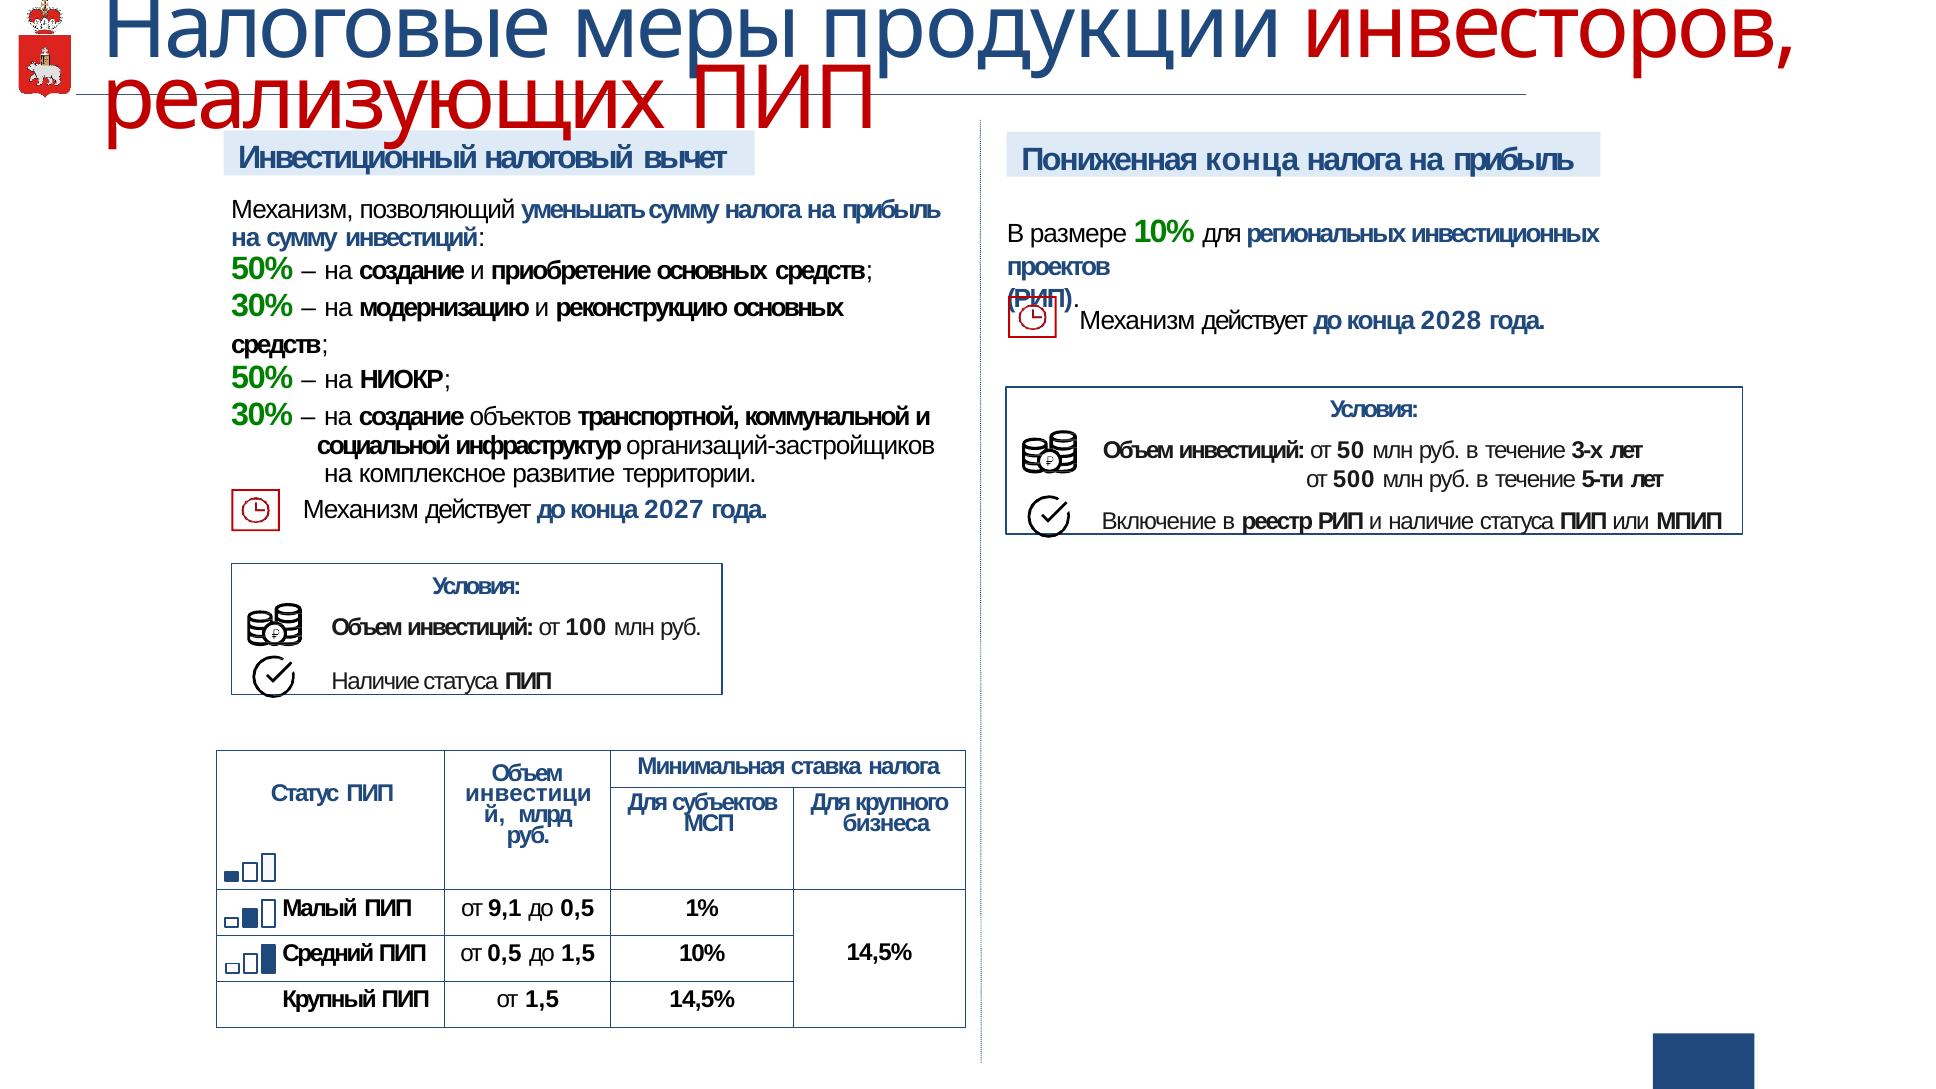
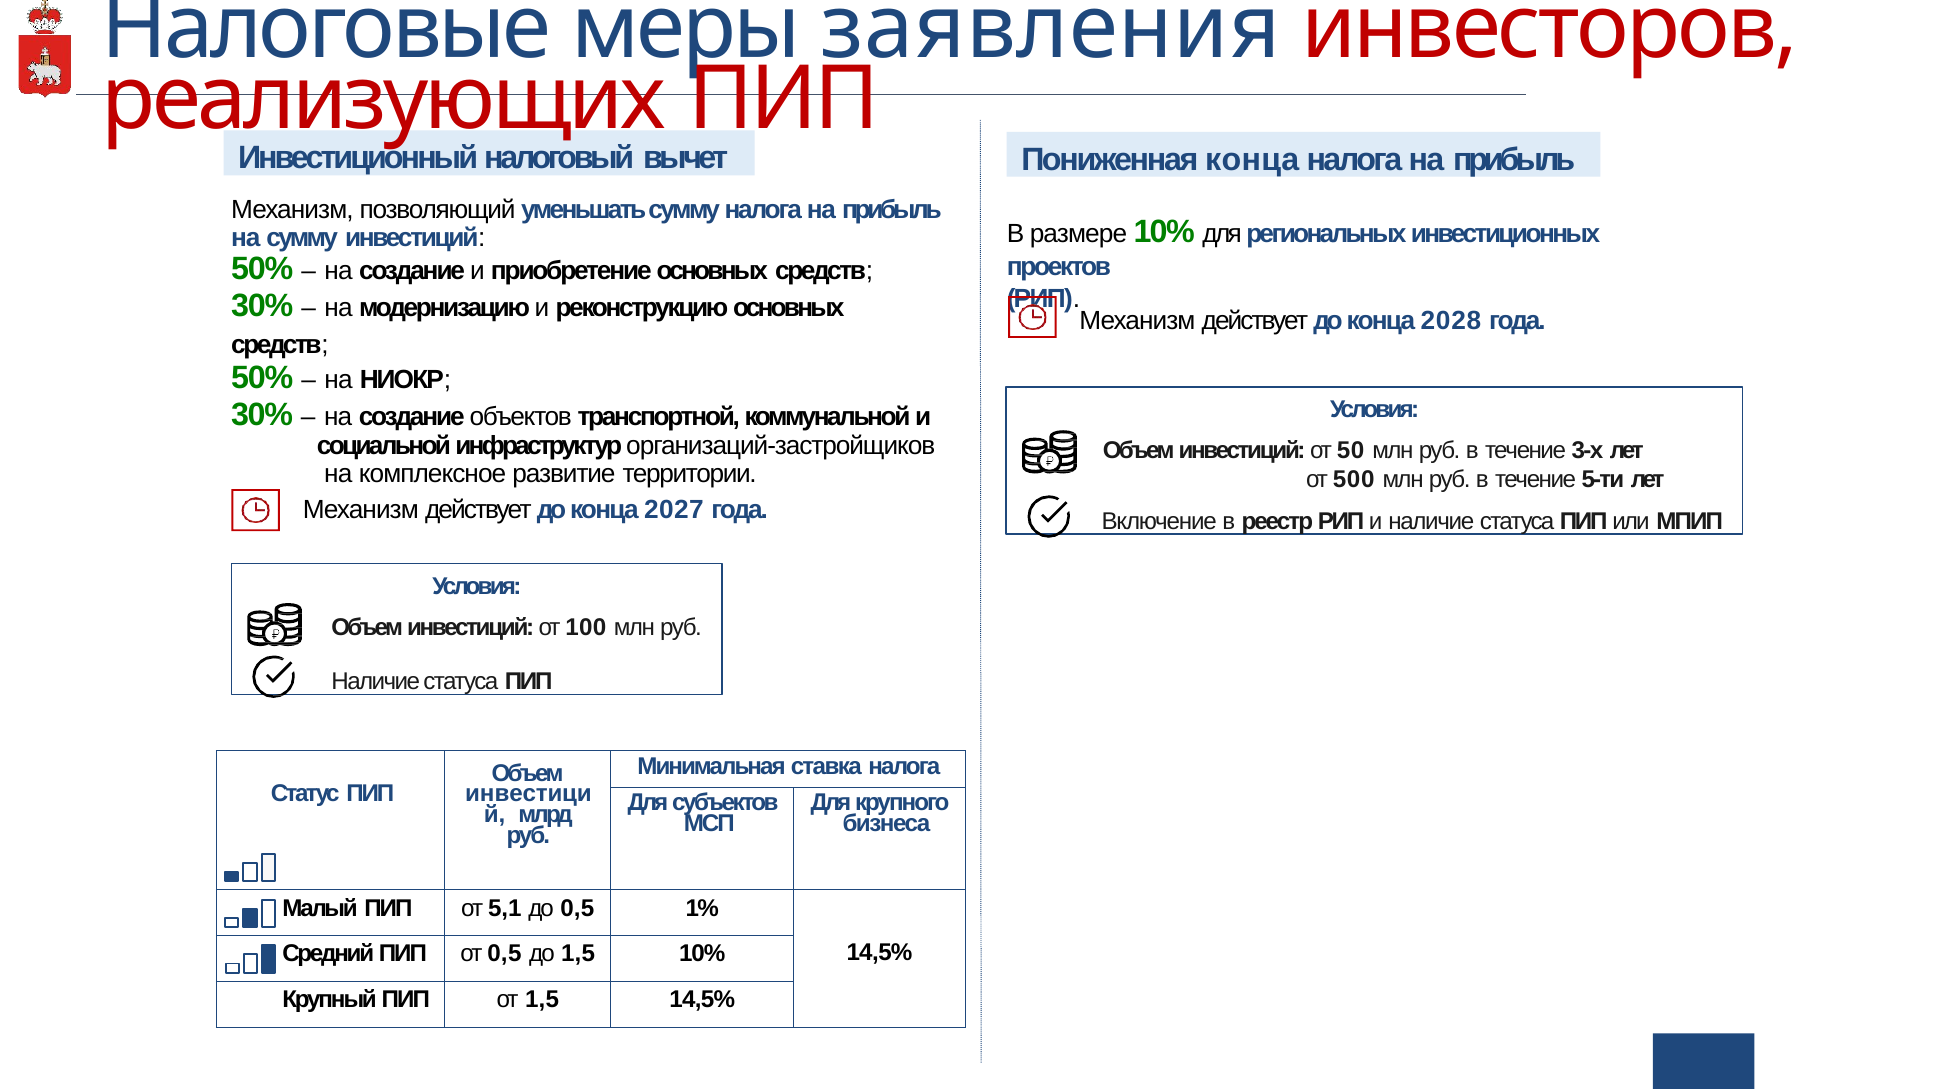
продукции: продукции -> заявления
9,1: 9,1 -> 5,1
